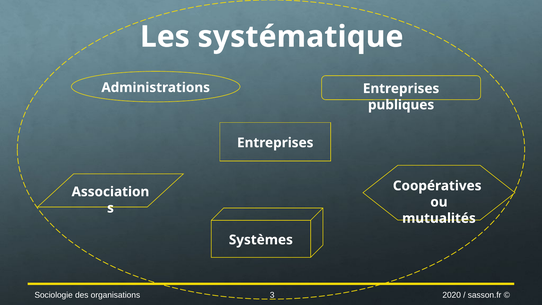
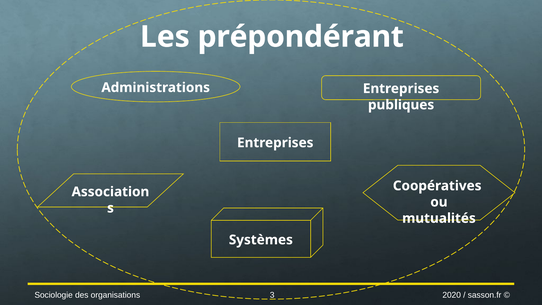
systématique: systématique -> prépondérant
